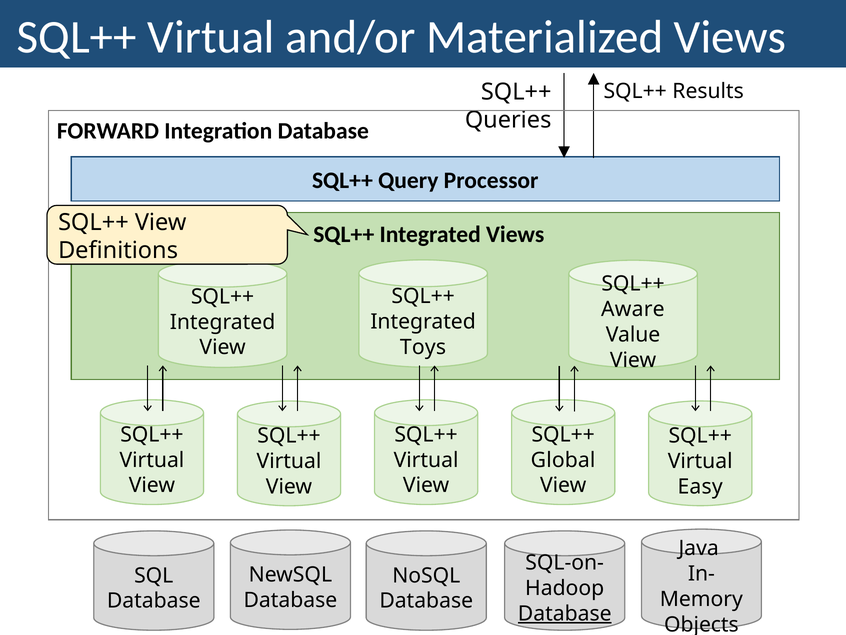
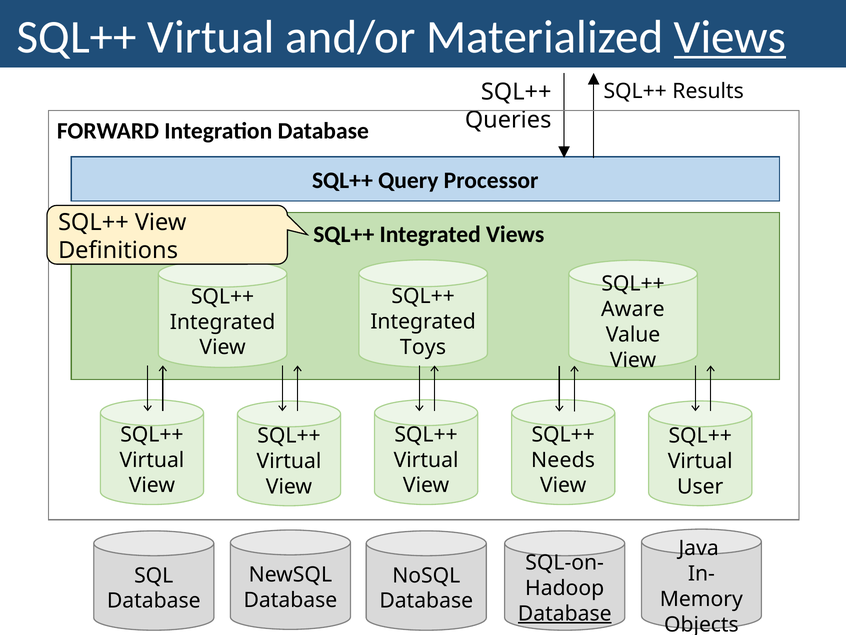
Views at (730, 37) underline: none -> present
Global: Global -> Needs
Easy: Easy -> User
